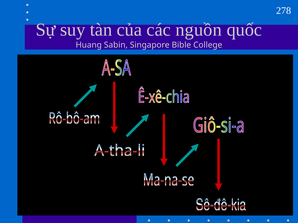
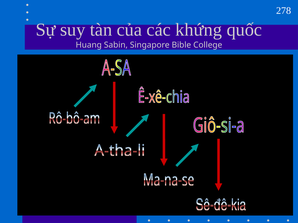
nguồn: nguồn -> khứng
